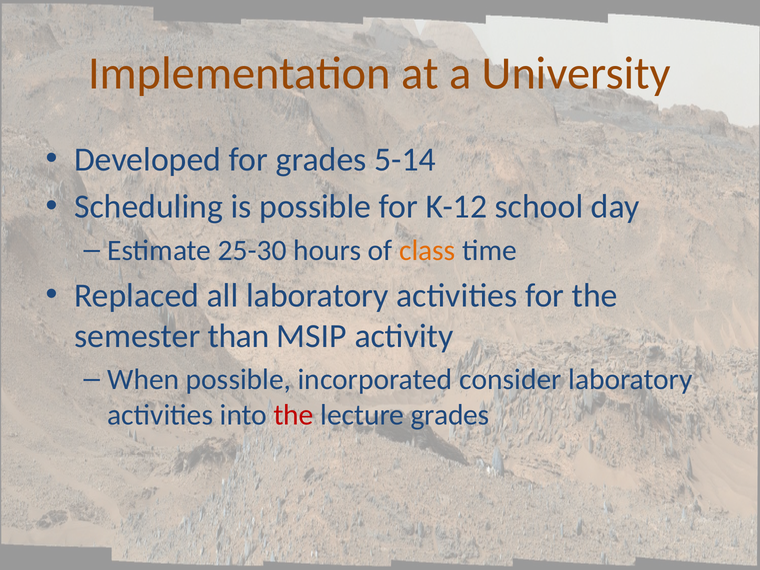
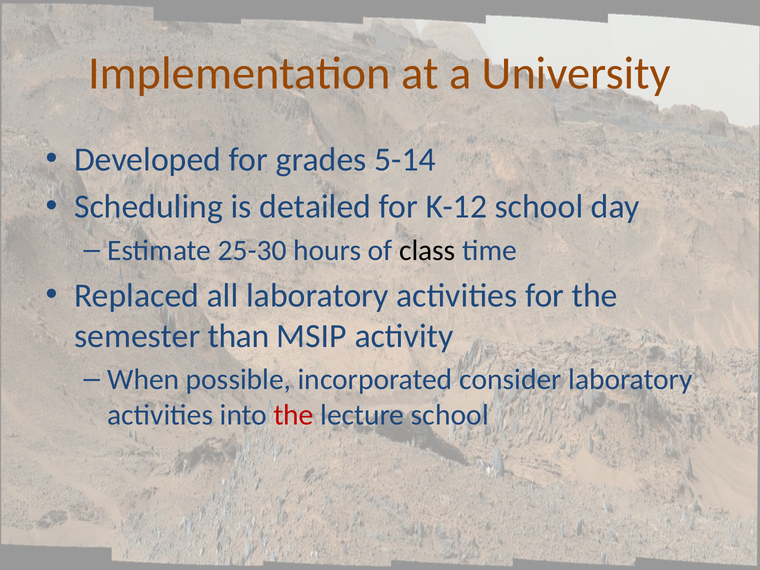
is possible: possible -> detailed
class colour: orange -> black
lecture grades: grades -> school
